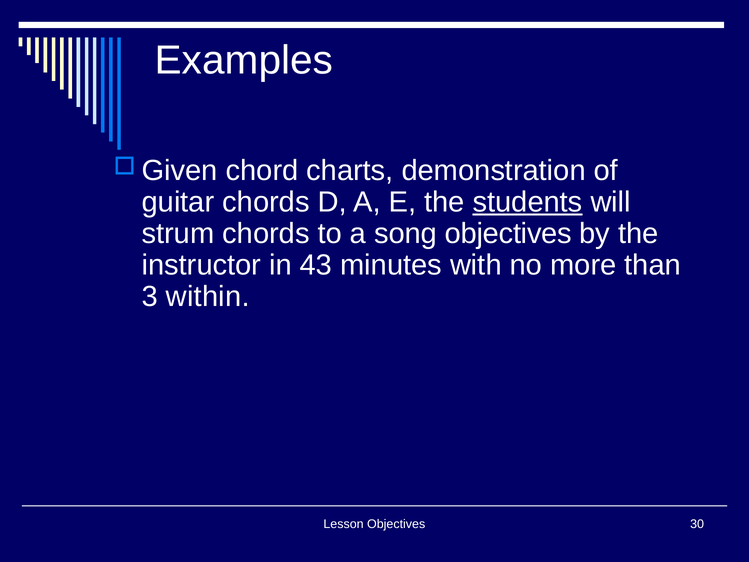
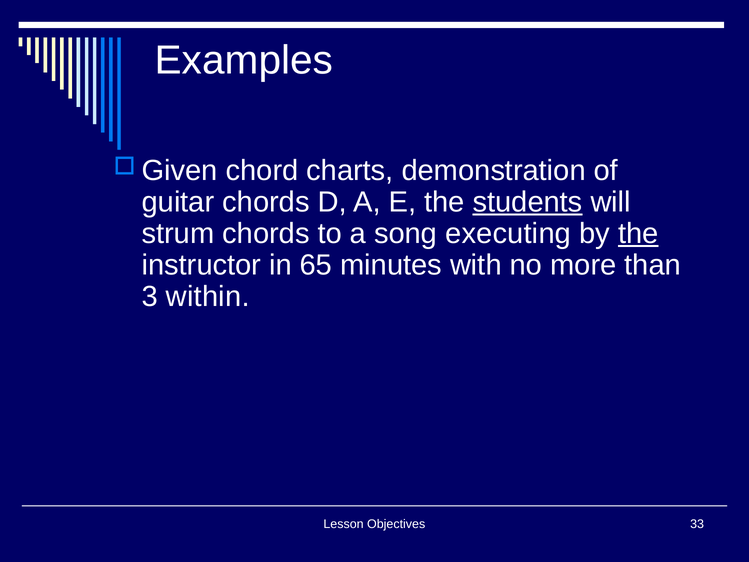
song objectives: objectives -> executing
the at (638, 233) underline: none -> present
43: 43 -> 65
30: 30 -> 33
